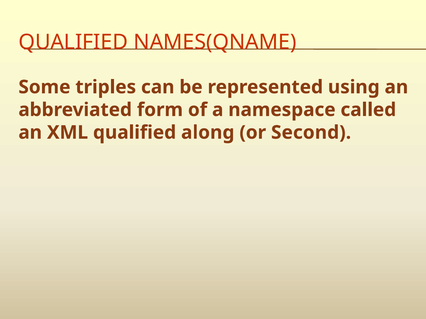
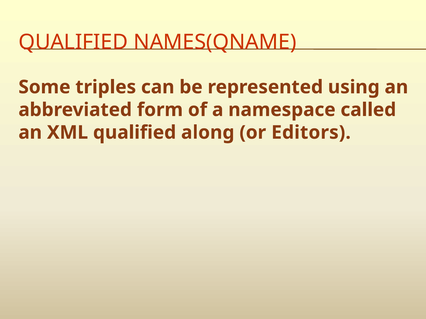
Second: Second -> Editors
